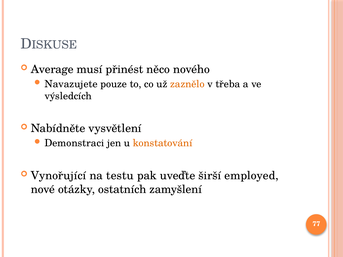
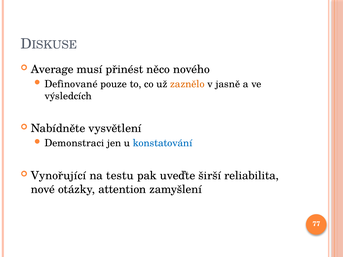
Navazujete: Navazujete -> Definované
třeba: třeba -> jasně
konstatování colour: orange -> blue
employed: employed -> reliabilita
ostatních: ostatních -> attention
